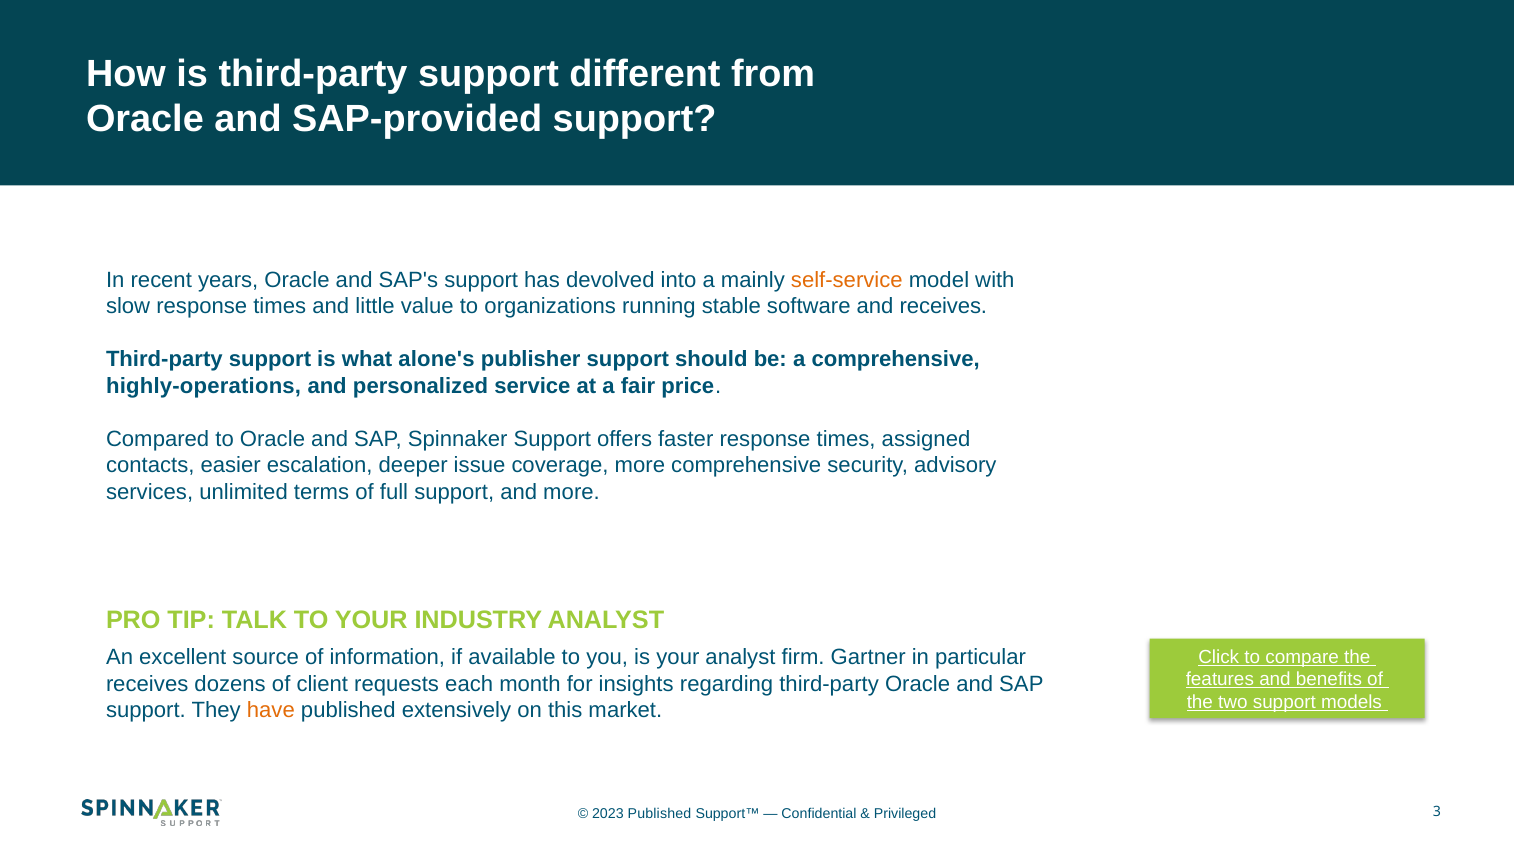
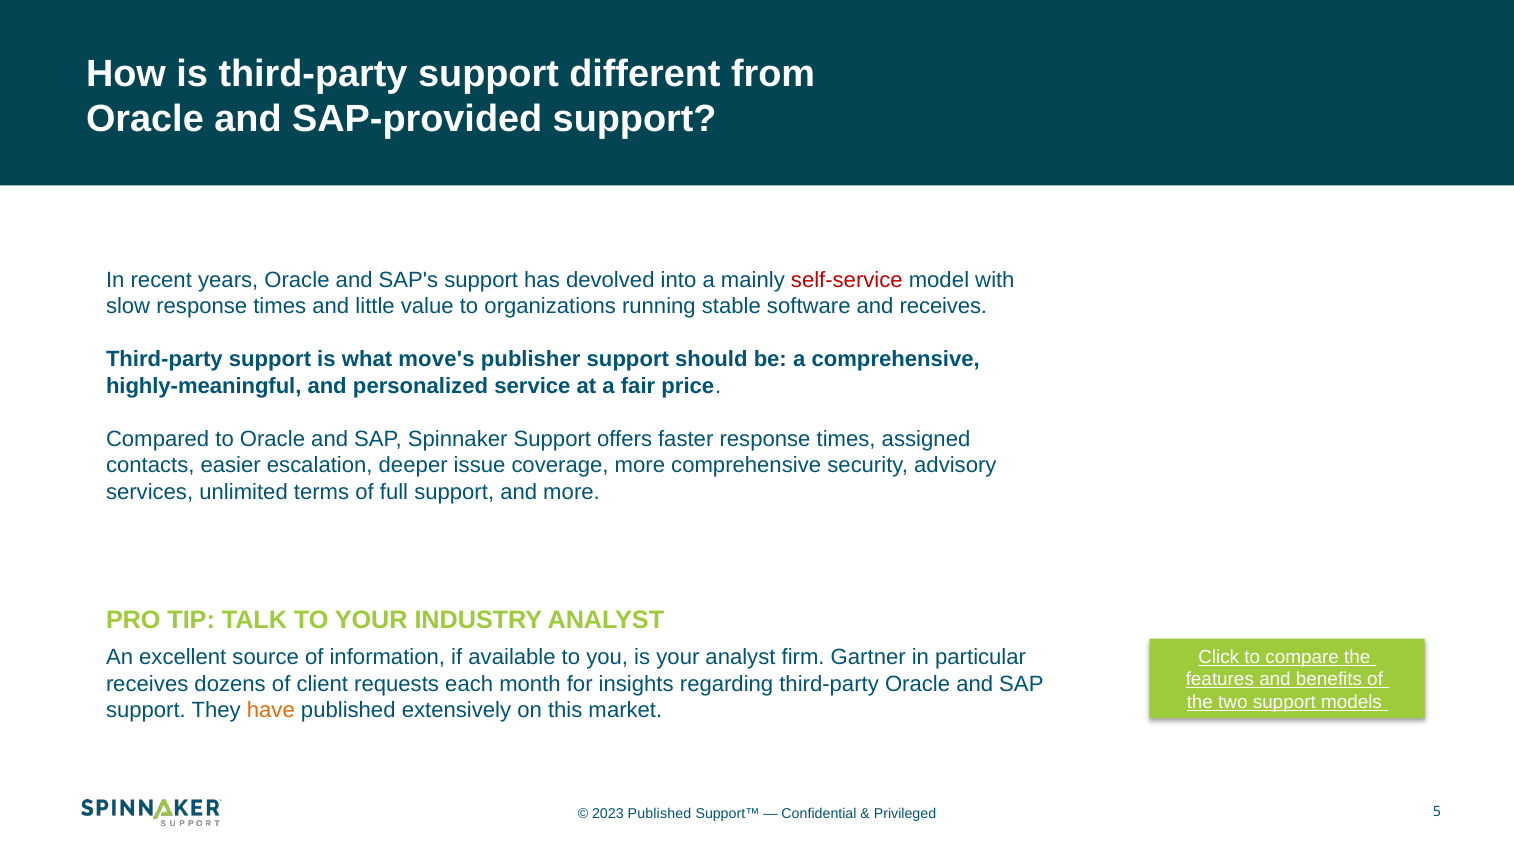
self-service colour: orange -> red
alone's: alone's -> move's
highly-operations: highly-operations -> highly-meaningful
3: 3 -> 5
